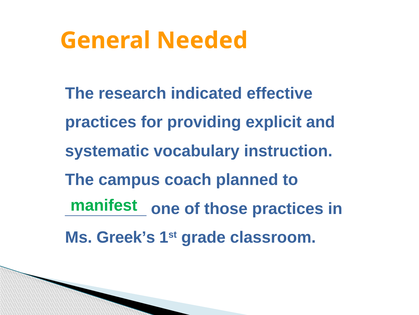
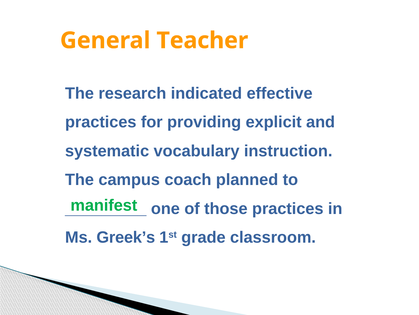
Needed: Needed -> Teacher
